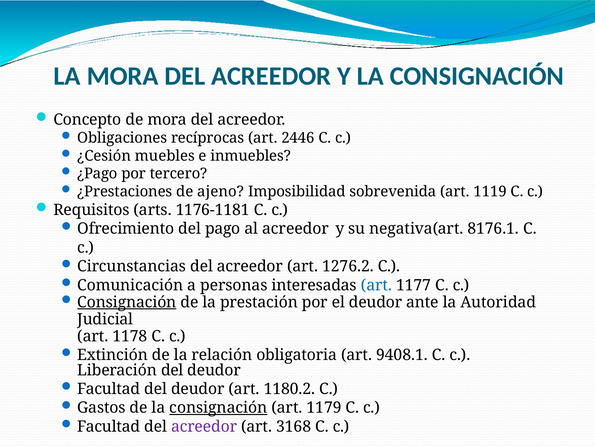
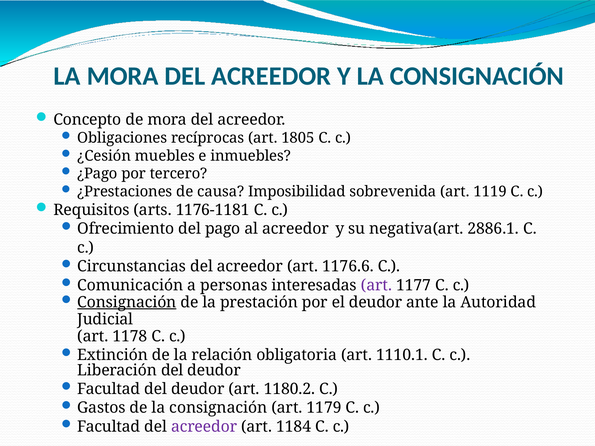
2446: 2446 -> 1805
ajeno: ajeno -> causa
8176.1: 8176.1 -> 2886.1
1276.2: 1276.2 -> 1176.6
art at (376, 285) colour: blue -> purple
9408.1: 9408.1 -> 1110.1
consignación at (218, 408) underline: present -> none
3168: 3168 -> 1184
